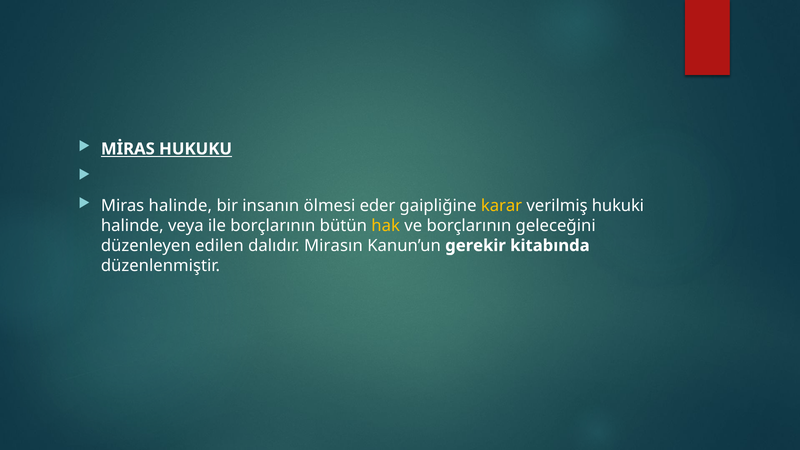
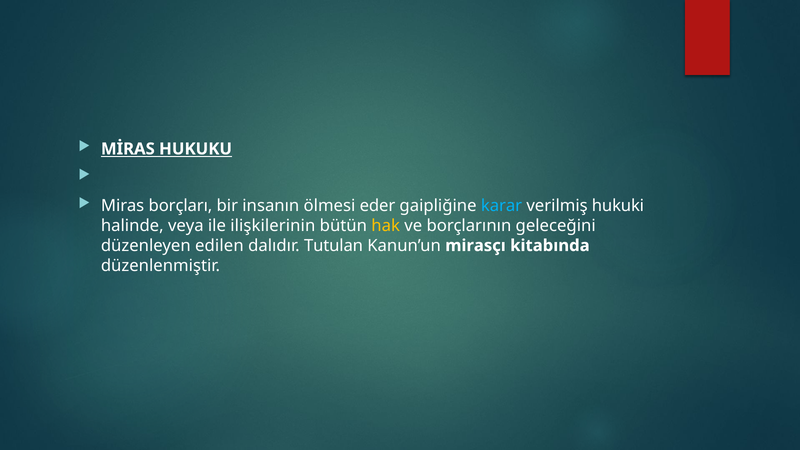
Miras halinde: halinde -> borçları
karar colour: yellow -> light blue
ile borçlarının: borçlarının -> ilişkilerinin
Mirasın: Mirasın -> Tutulan
gerekir: gerekir -> mirasçı
